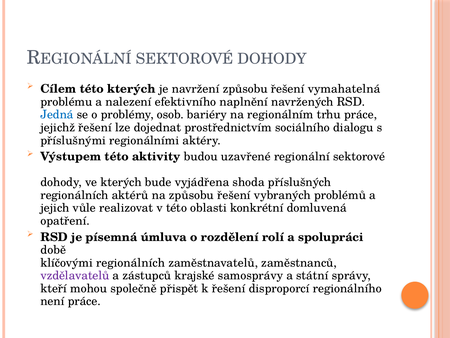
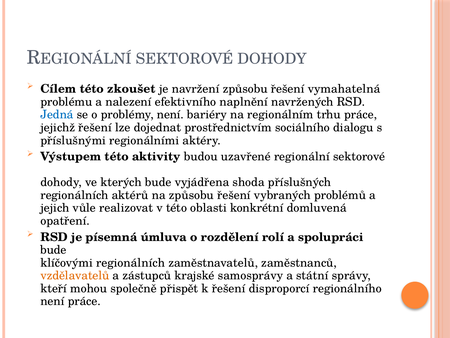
této kterých: kterých -> zkoušet
problémy osob: osob -> není
době at (53, 250): době -> bude
vzdělavatelů colour: purple -> orange
